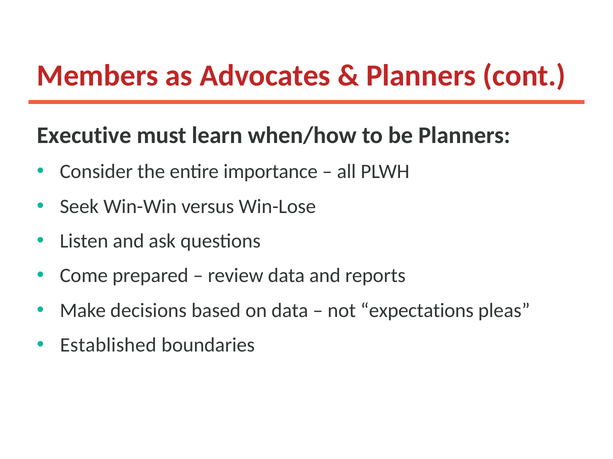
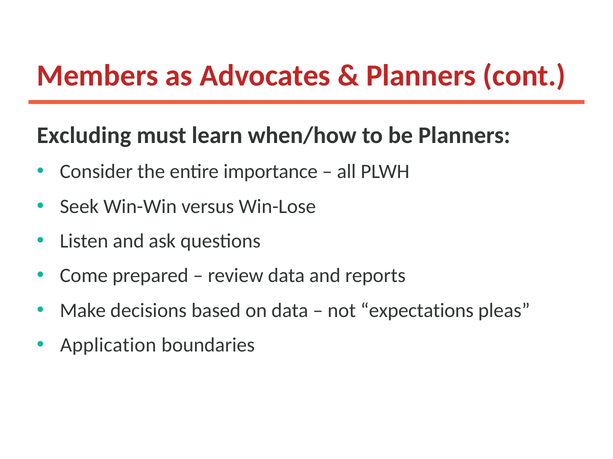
Executive: Executive -> Excluding
Established: Established -> Application
